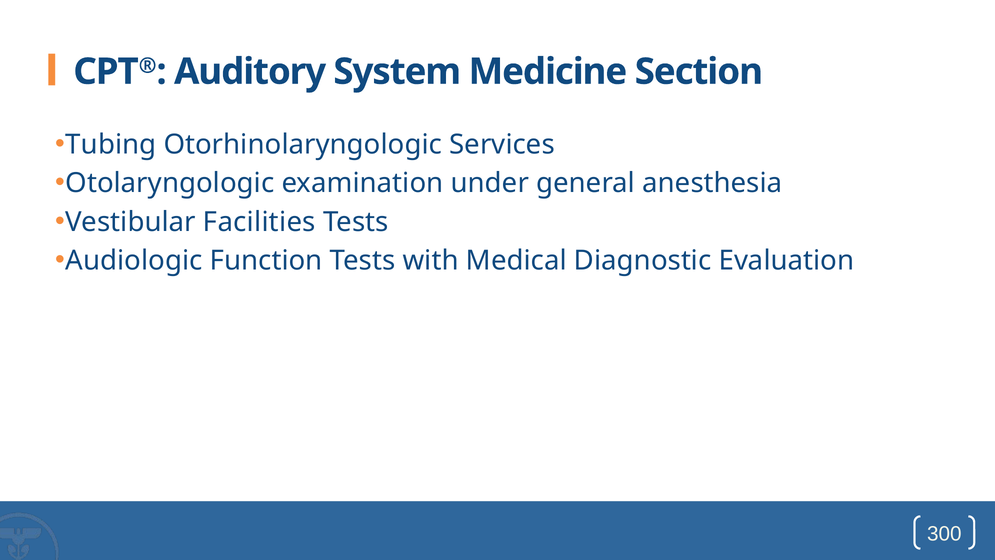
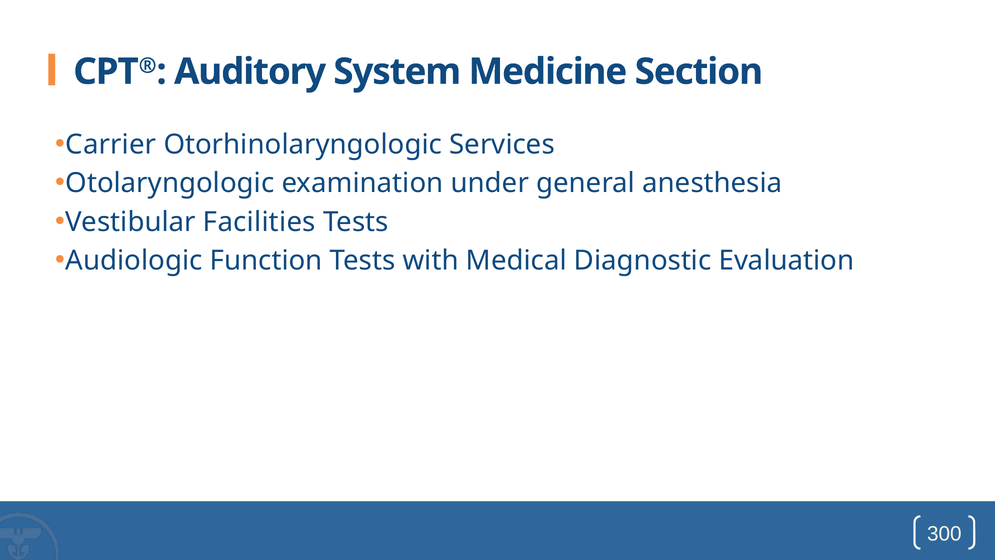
Tubing: Tubing -> Carrier
